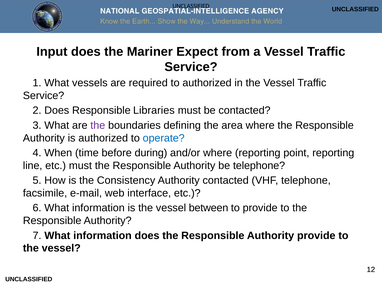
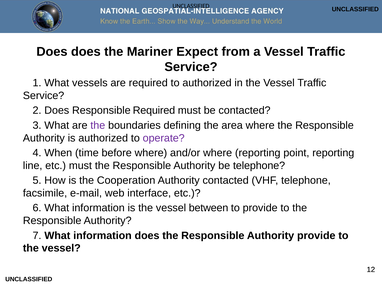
Input at (52, 52): Input -> Does
Responsible Libraries: Libraries -> Required
operate colour: blue -> purple
before during: during -> where
Consistency: Consistency -> Cooperation
